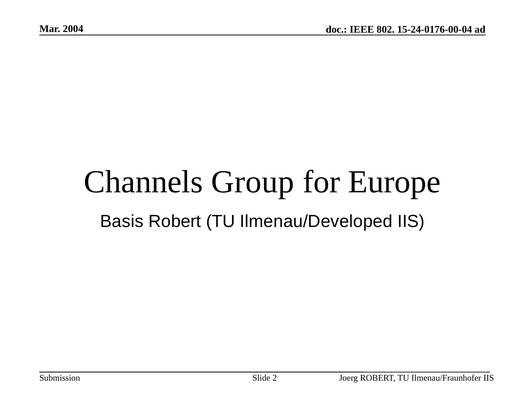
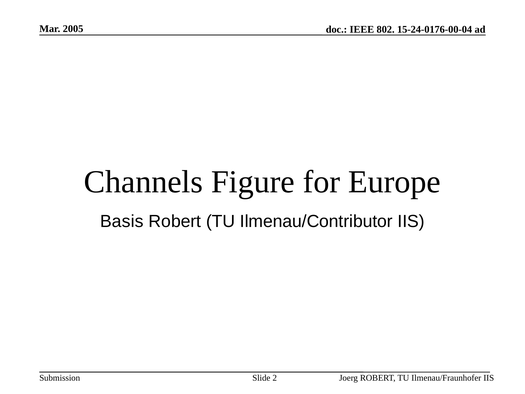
2004: 2004 -> 2005
Group: Group -> Figure
Ilmenau/Developed: Ilmenau/Developed -> Ilmenau/Contributor
